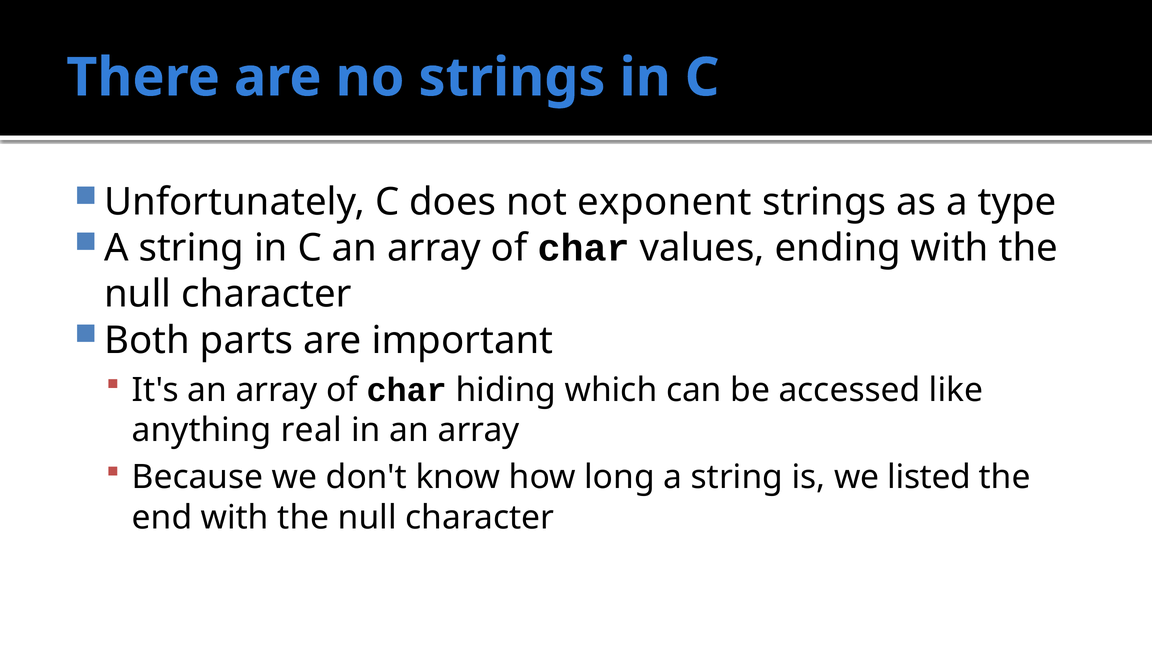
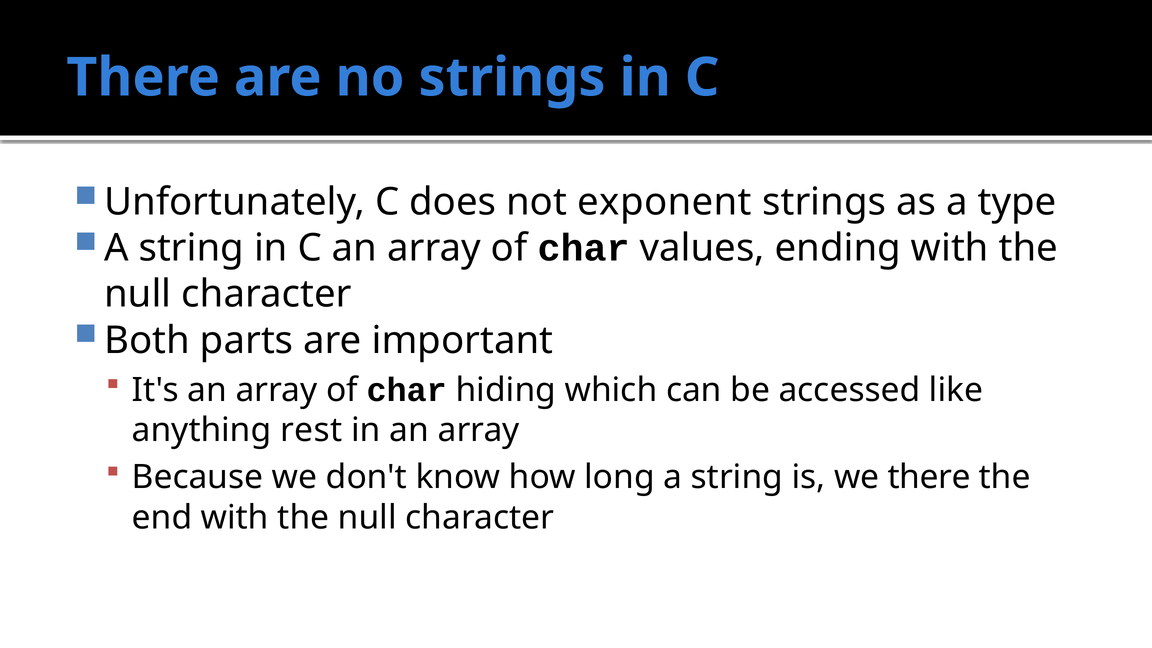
real: real -> rest
we listed: listed -> there
